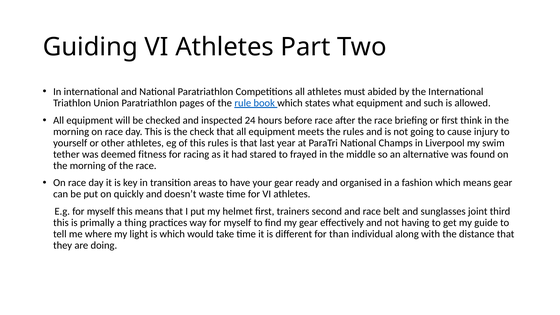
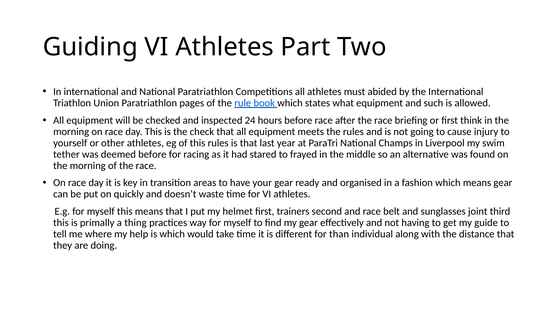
deemed fitness: fitness -> before
light: light -> help
